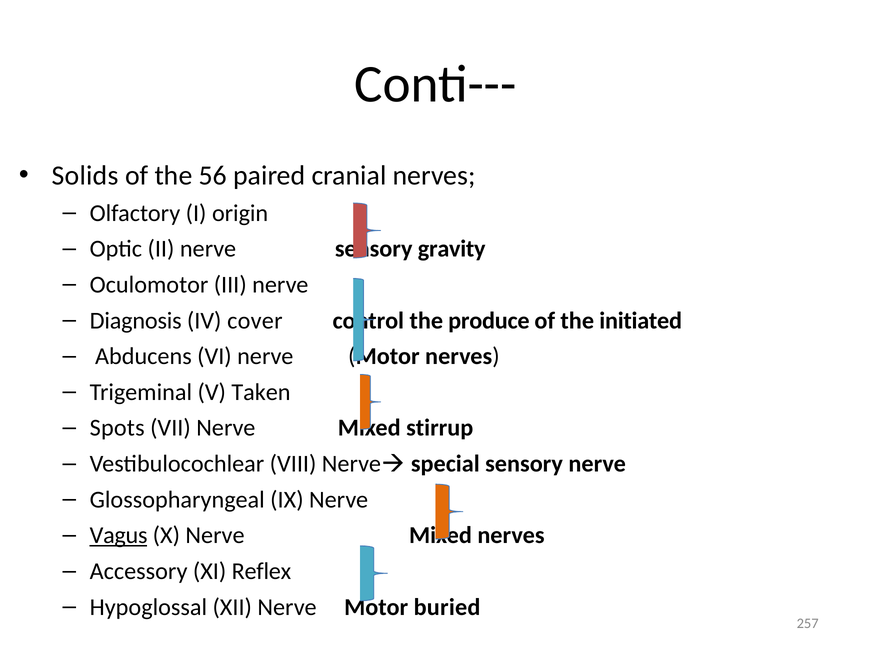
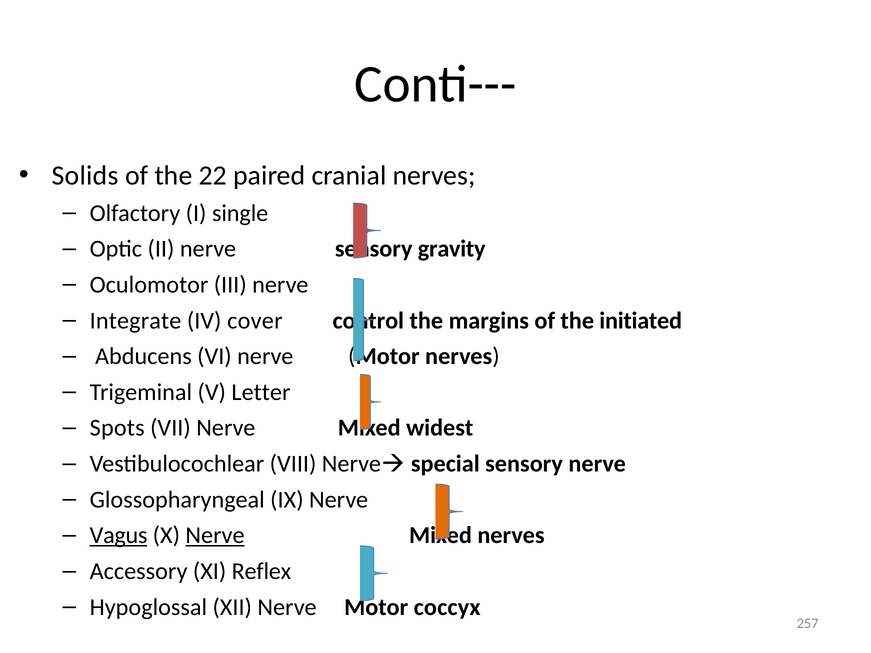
56: 56 -> 22
origin: origin -> single
Diagnosis: Diagnosis -> Integrate
produce: produce -> margins
Taken: Taken -> Letter
stirrup: stirrup -> widest
Nerve at (215, 536) underline: none -> present
buried: buried -> coccyx
